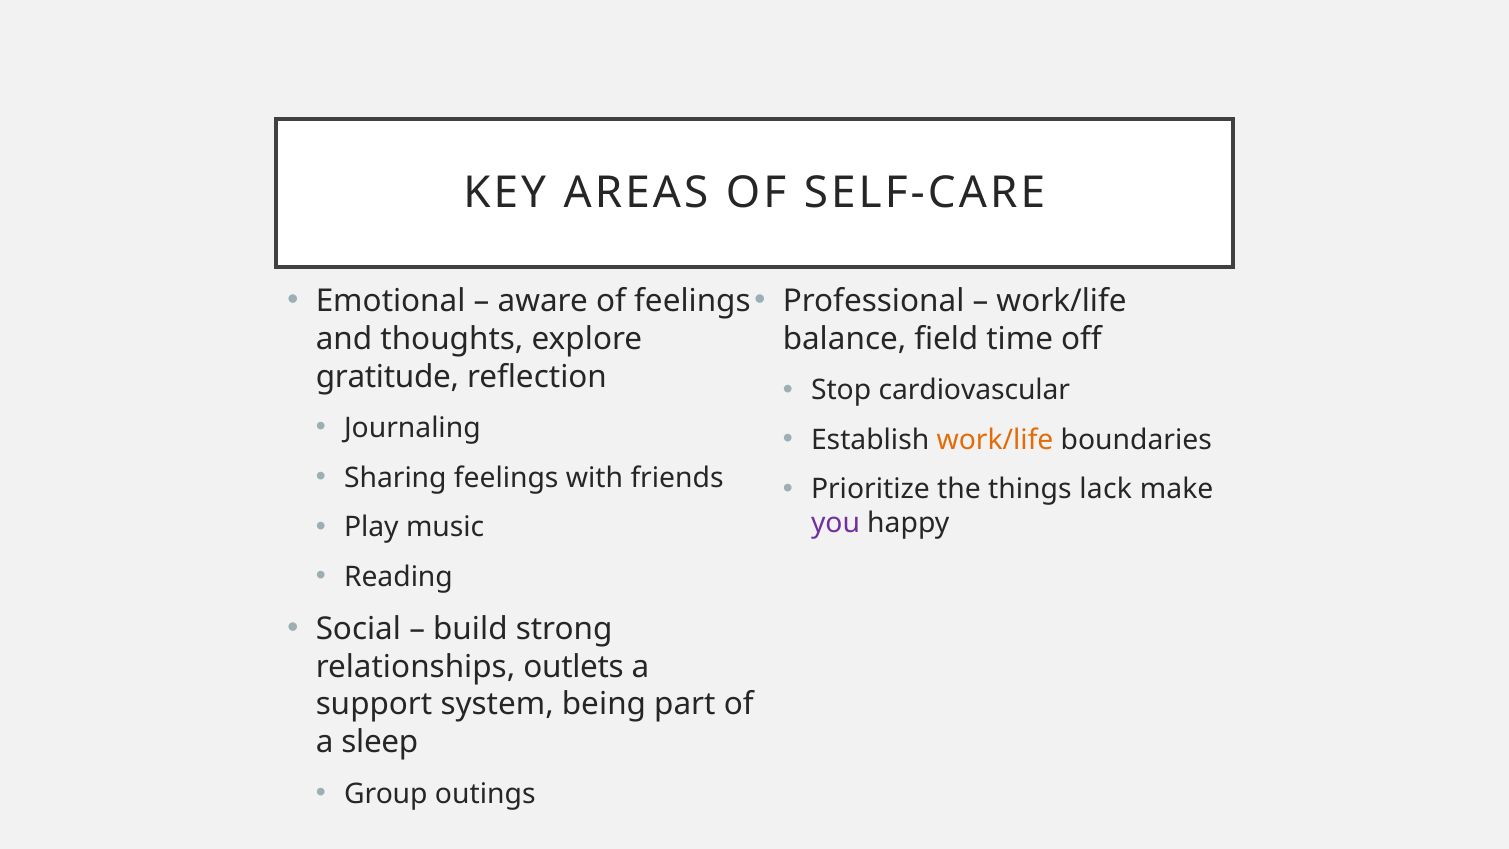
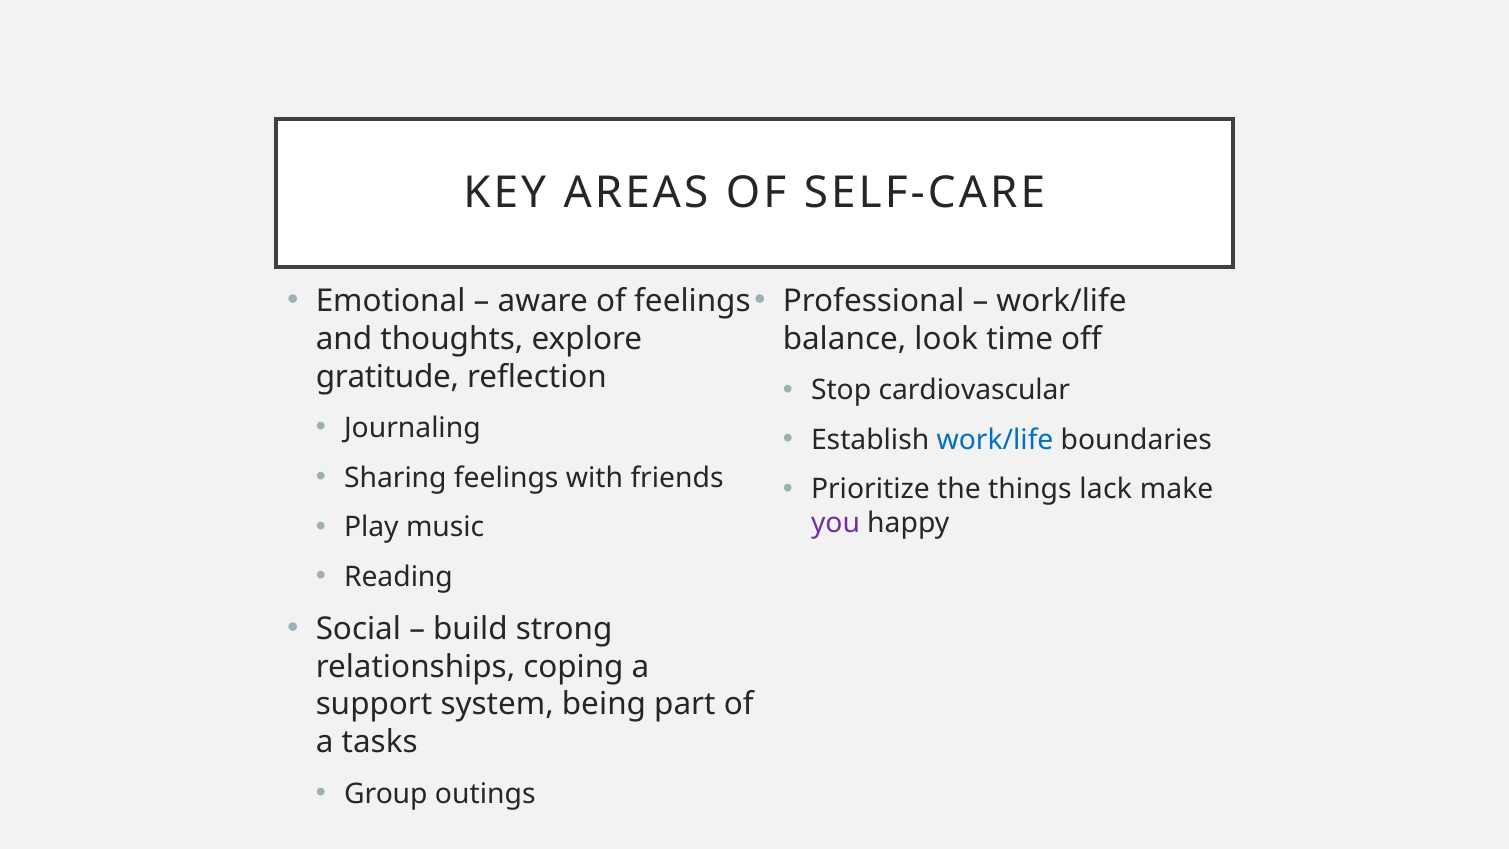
field: field -> look
work/life at (995, 440) colour: orange -> blue
outlets: outlets -> coping
sleep: sleep -> tasks
